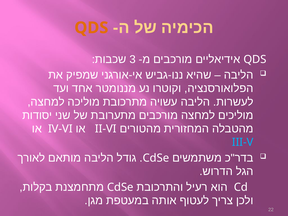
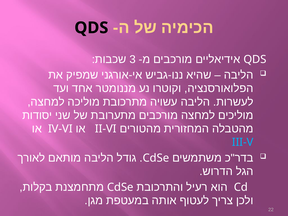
QDS at (91, 28) colour: orange -> black
